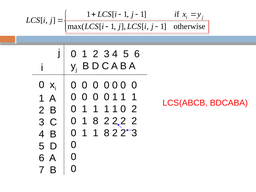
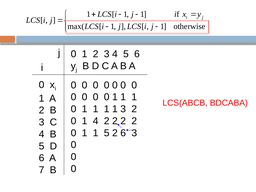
0 at (123, 109): 0 -> 3
0 1 8: 8 -> 4
1 1 8: 8 -> 5
2 at (123, 133): 2 -> 6
